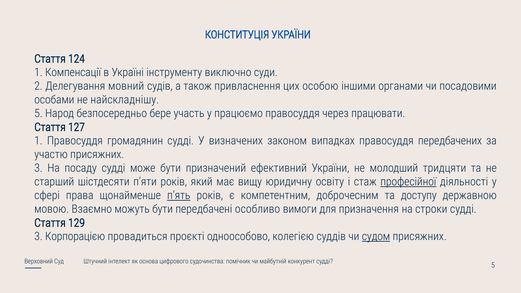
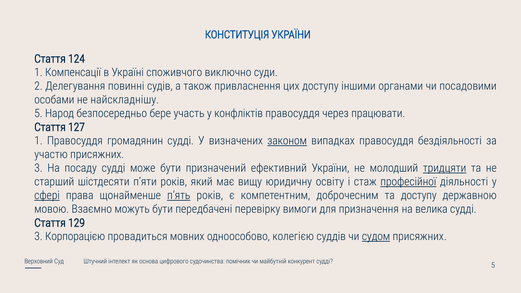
інструменту: інструменту -> споживчого
мовний: мовний -> повинні
цих особою: особою -> доступу
працюємо: працюємо -> конфліктів
законом underline: none -> present
передбачених: передбачених -> бездіяльності
тридцяти underline: none -> present
сфері underline: none -> present
особливо: особливо -> перевірку
строки: строки -> велика
проєкті: проєкті -> мовних
